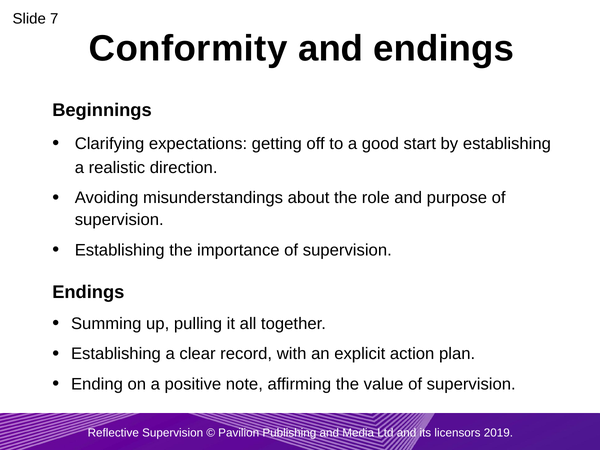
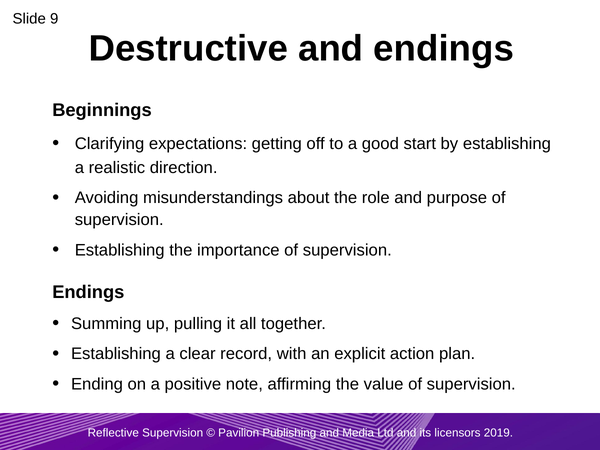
7: 7 -> 9
Conformity: Conformity -> Destructive
